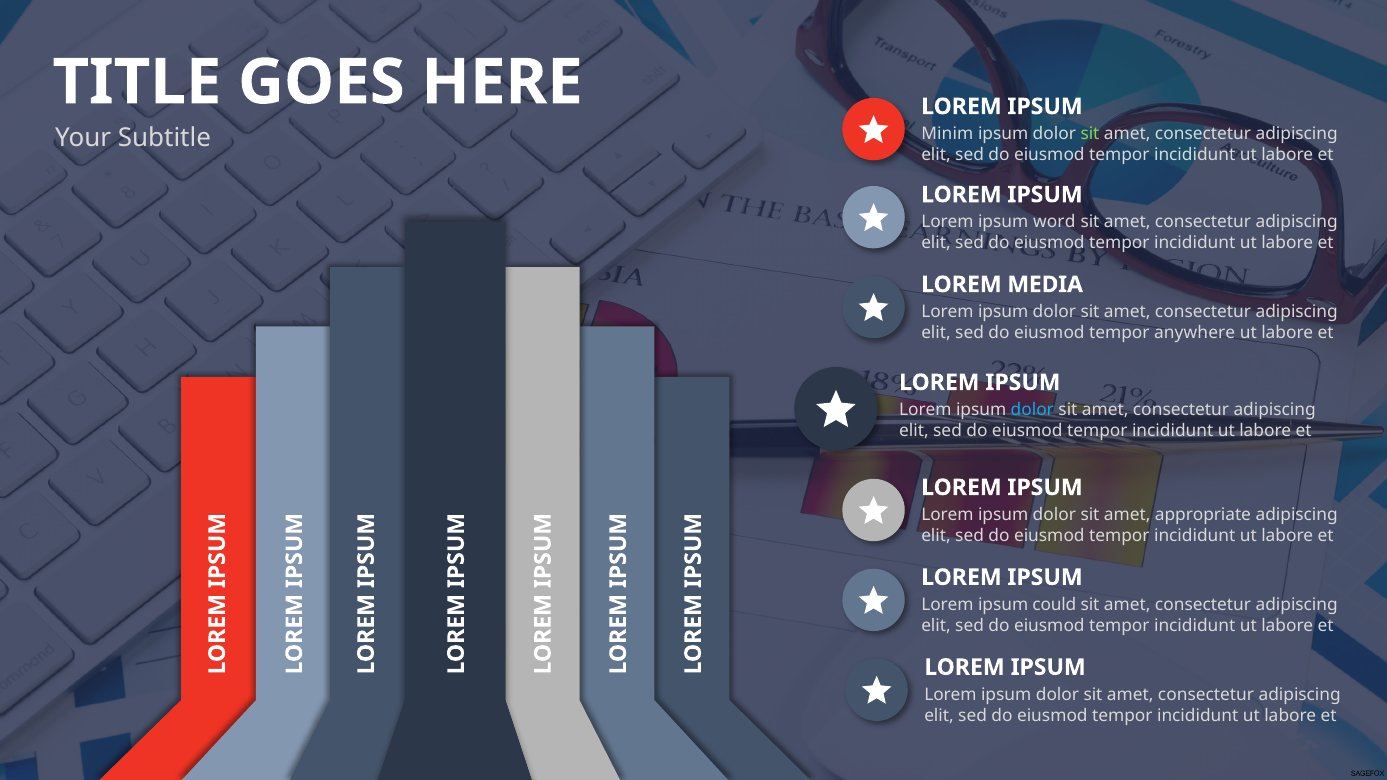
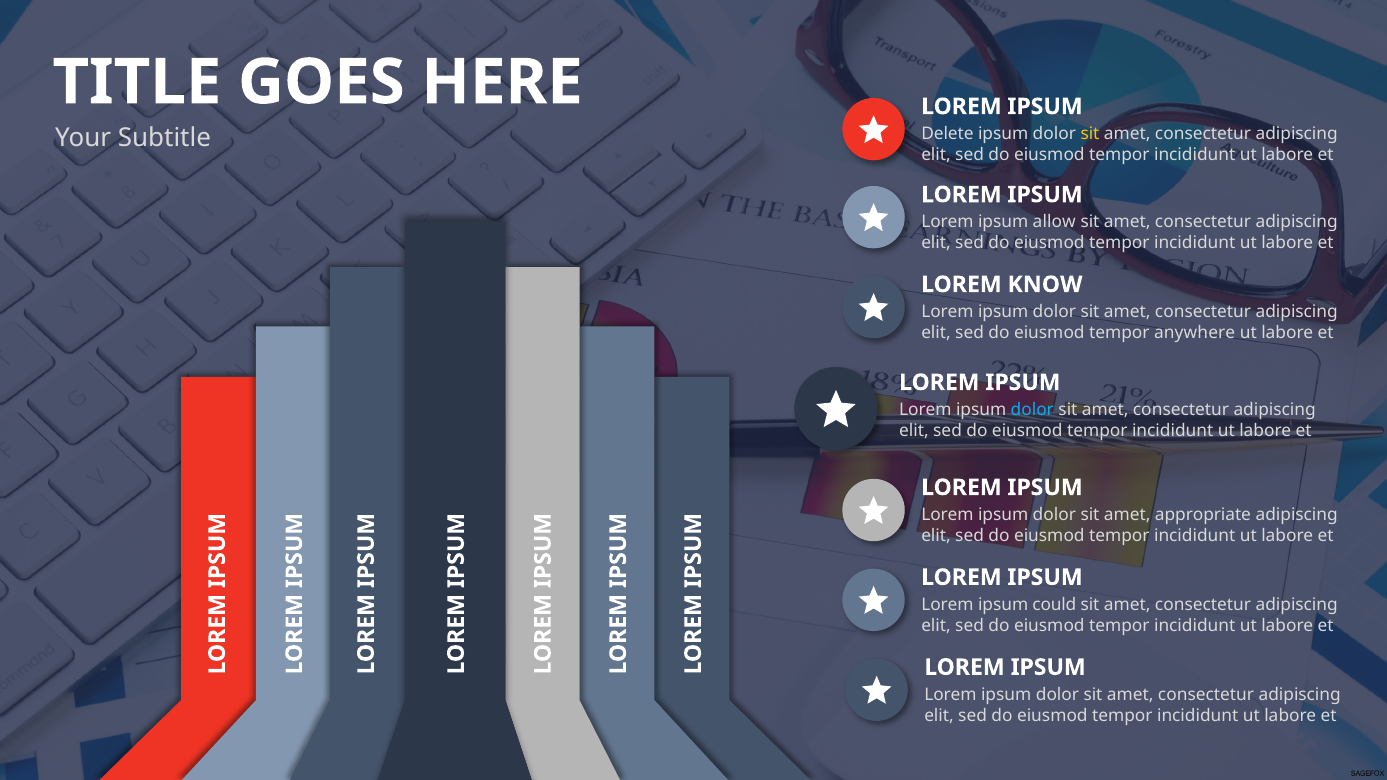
Minim: Minim -> Delete
sit at (1090, 134) colour: light green -> yellow
word: word -> allow
MEDIA: MEDIA -> KNOW
